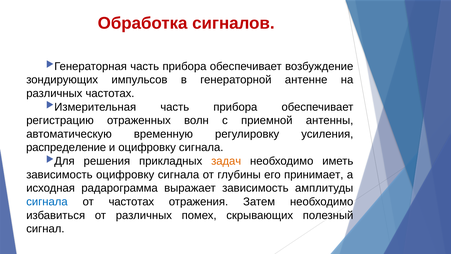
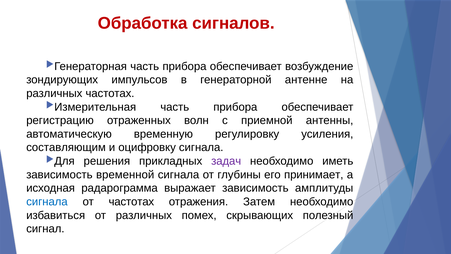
распределение: распределение -> составляющим
задач colour: orange -> purple
зависимость оцифровку: оцифровку -> временной
